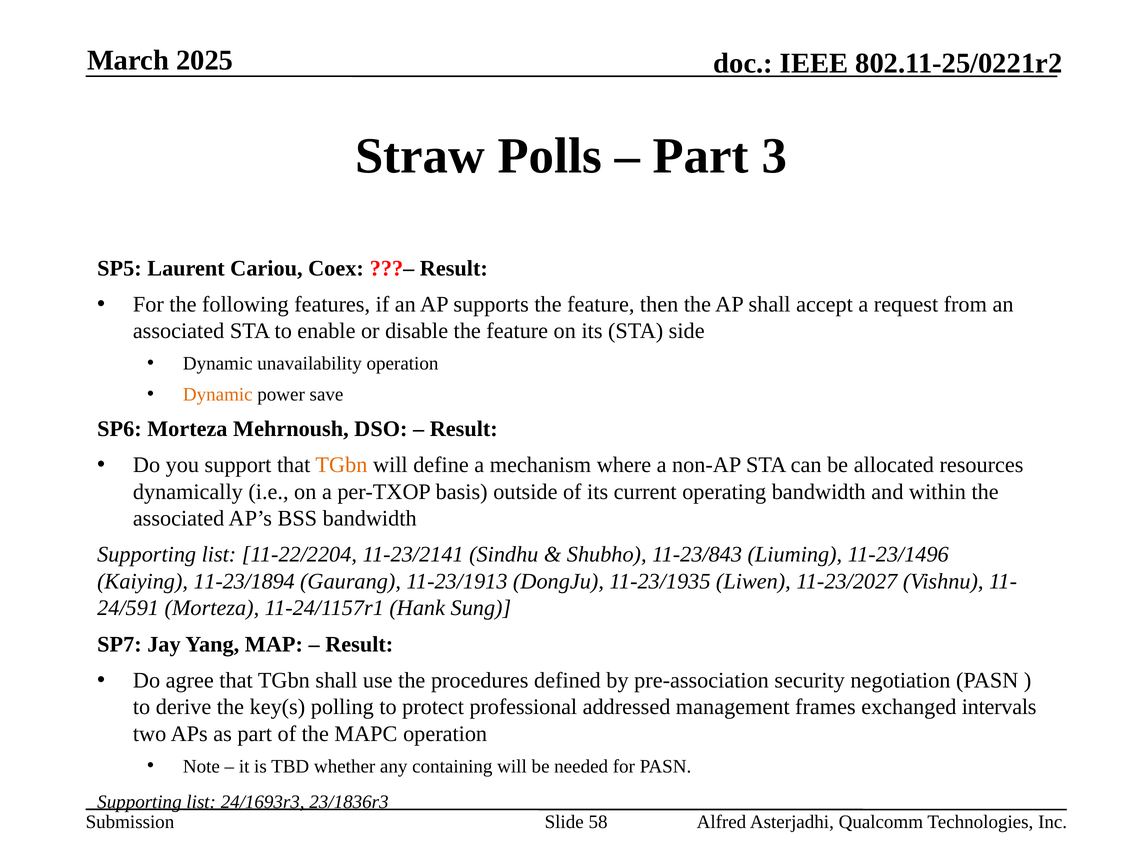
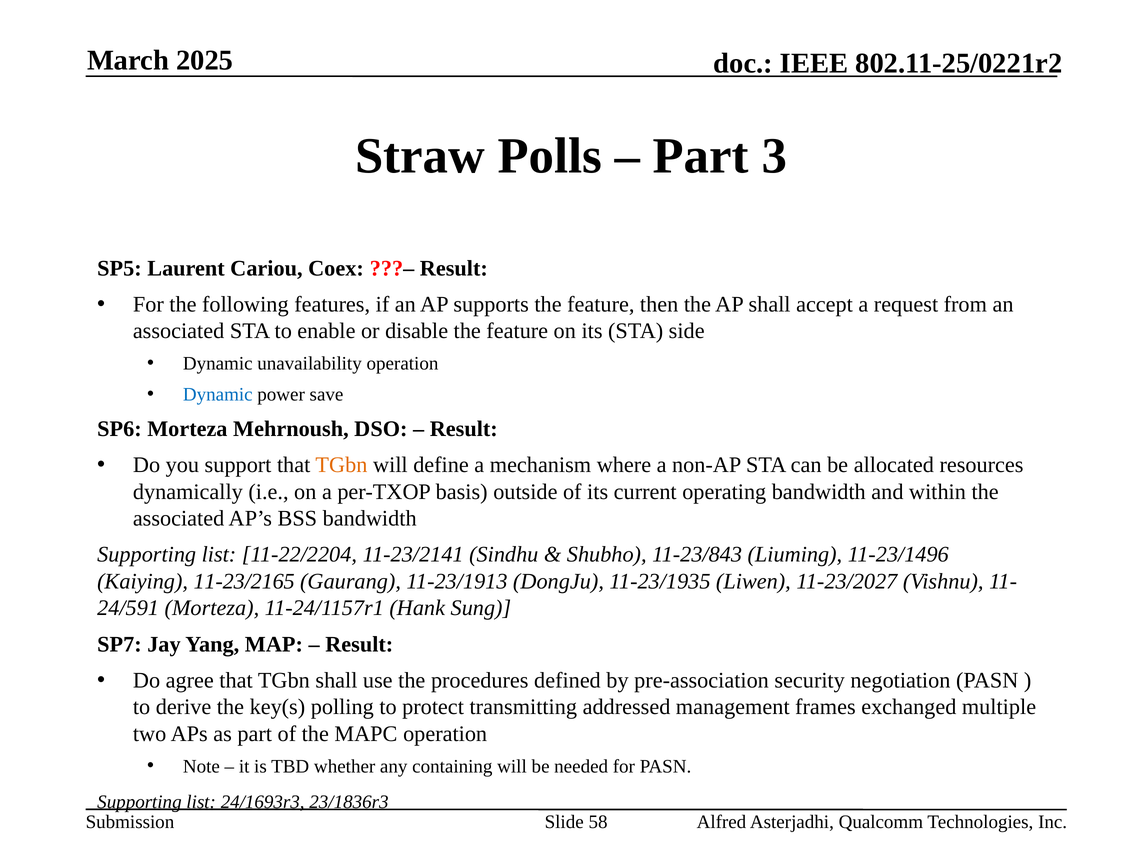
Dynamic at (218, 394) colour: orange -> blue
11-23/1894: 11-23/1894 -> 11-23/2165
professional: professional -> transmitting
intervals: intervals -> multiple
